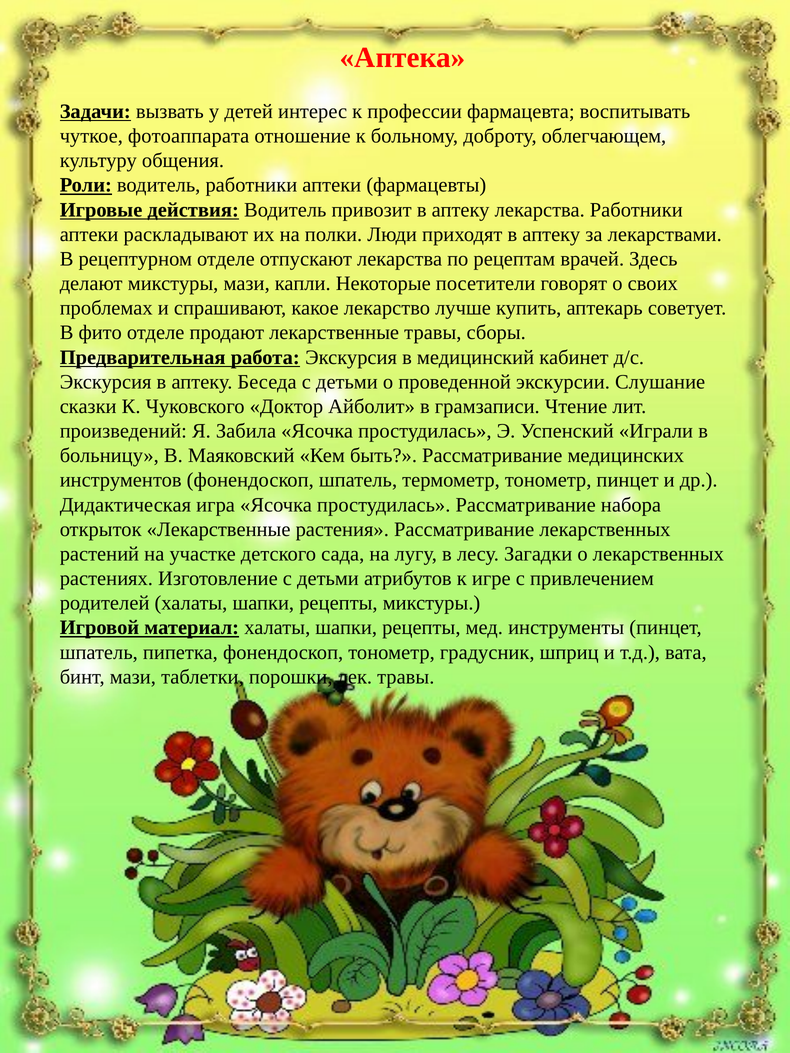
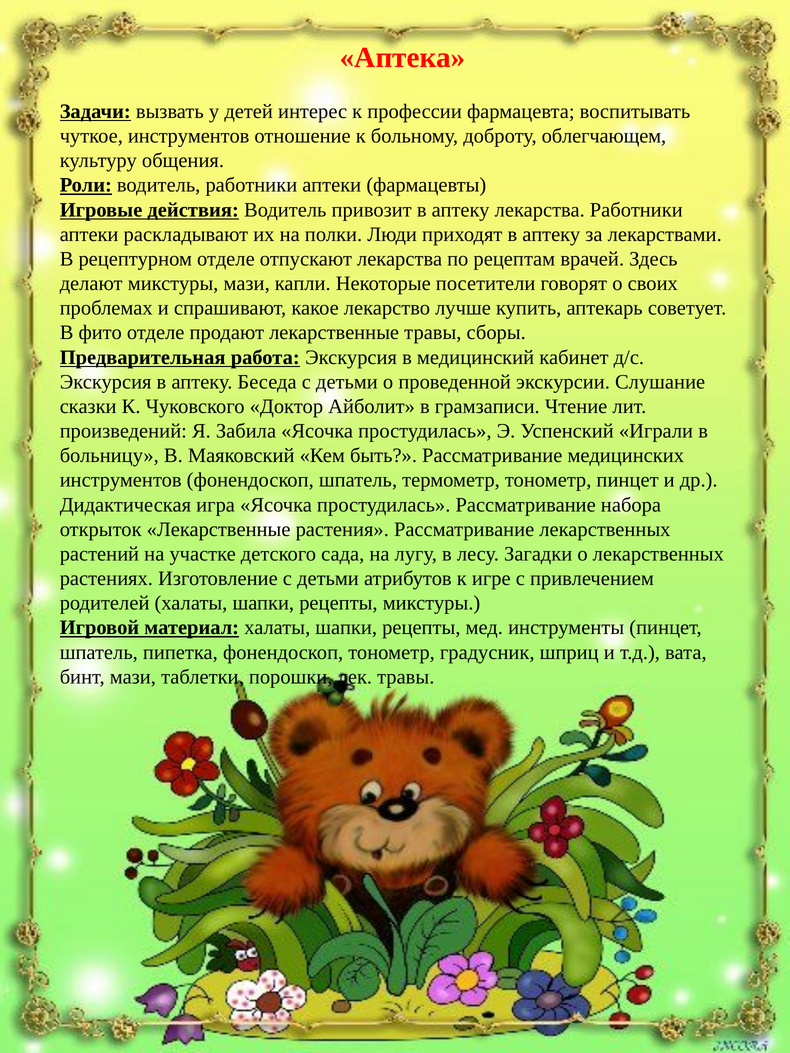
чуткое фотоаппарата: фотоаппарата -> инструментов
